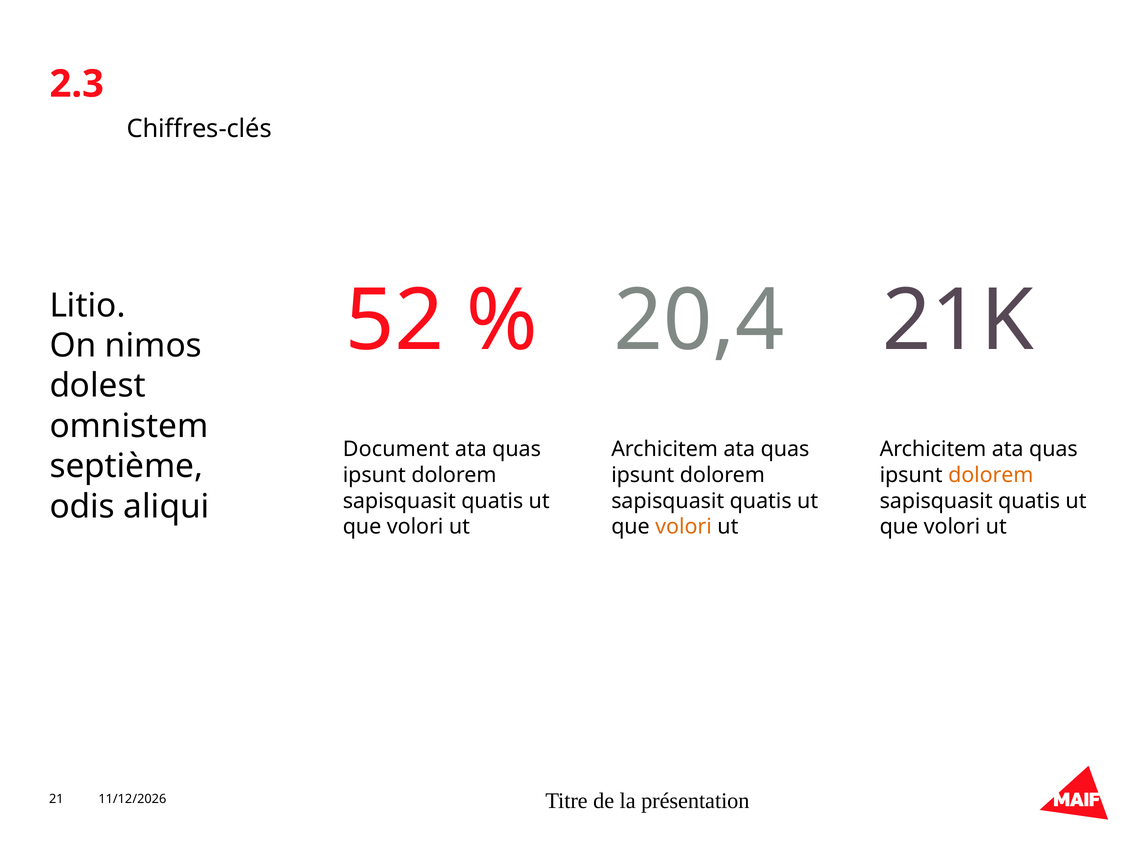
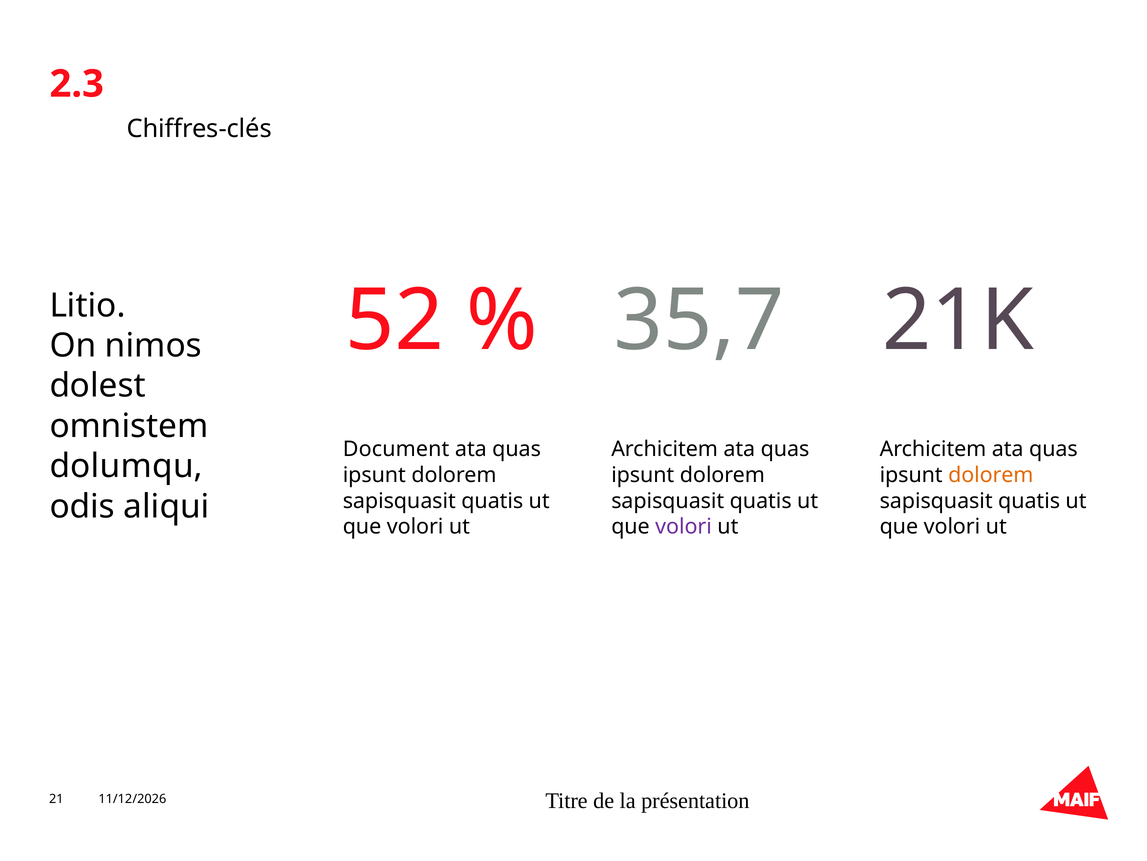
20,4: 20,4 -> 35,7
septième: septième -> dolumqu
volori at (684, 526) colour: orange -> purple
